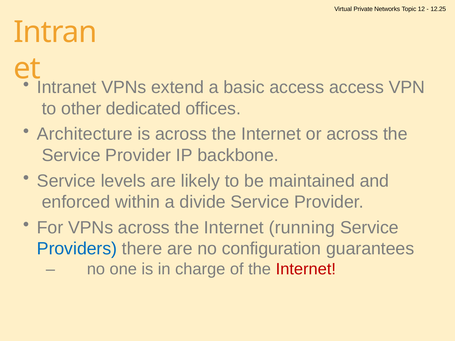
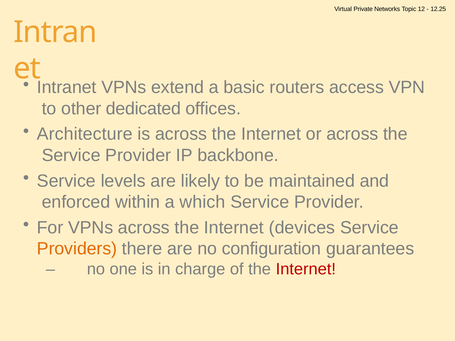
basic access: access -> routers
divide: divide -> which
running: running -> devices
Providers colour: blue -> orange
